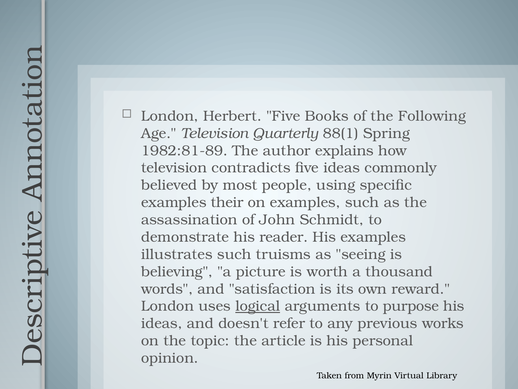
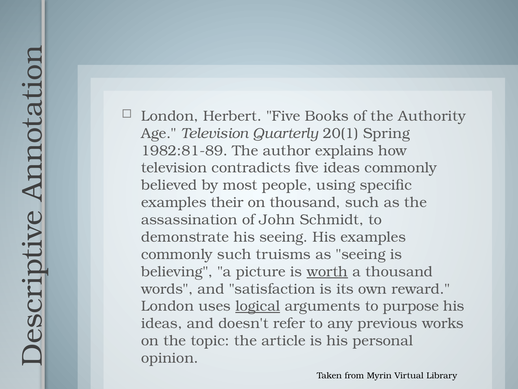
Following: Following -> Authority
88(1: 88(1 -> 20(1
on examples: examples -> thousand
his reader: reader -> seeing
illustrates at (177, 254): illustrates -> commonly
worth underline: none -> present
